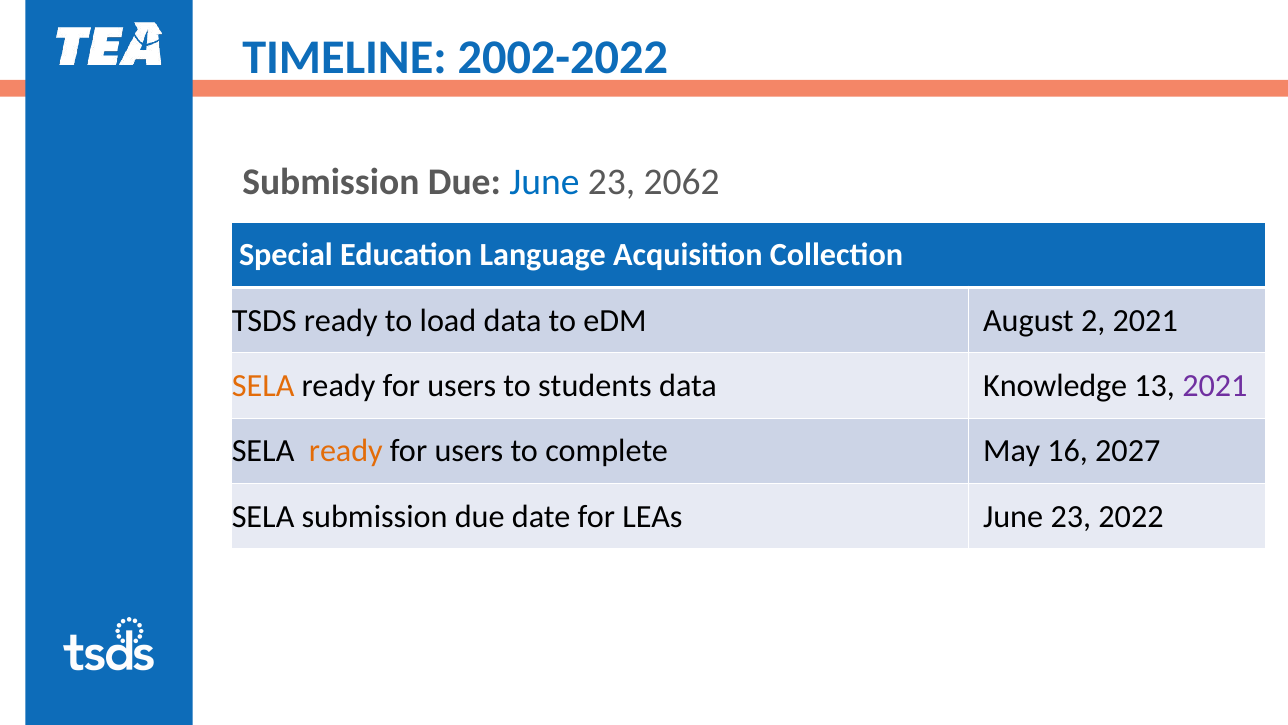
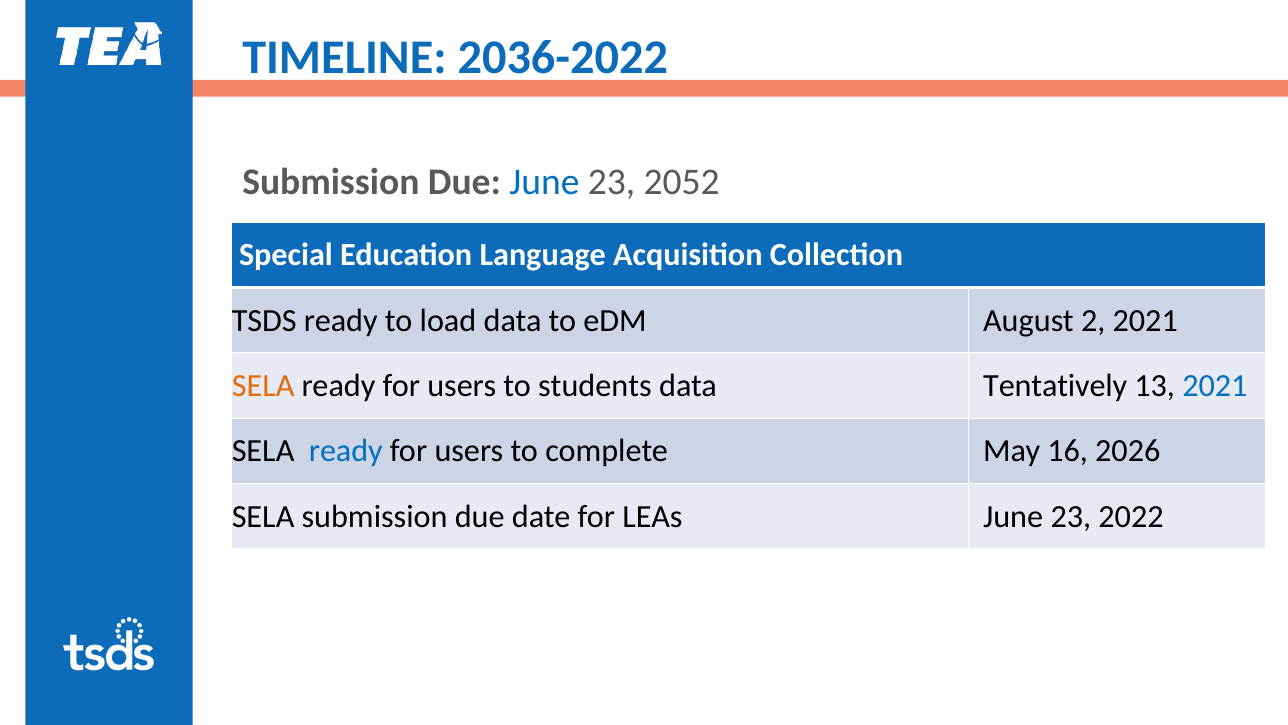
2002-2022: 2002-2022 -> 2036-2022
2062: 2062 -> 2052
Knowledge: Knowledge -> Tentatively
2021 at (1215, 386) colour: purple -> blue
ready at (346, 451) colour: orange -> blue
2027: 2027 -> 2026
